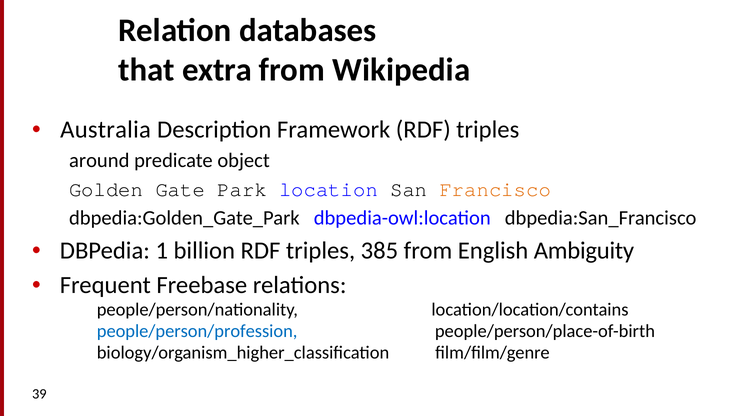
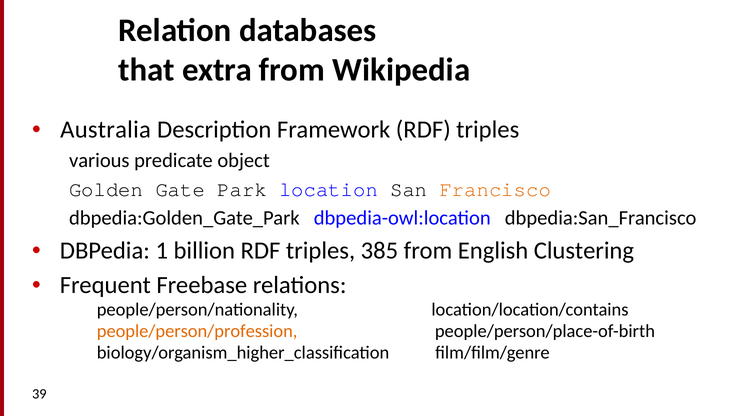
around: around -> various
Ambiguity: Ambiguity -> Clustering
people/person/profession colour: blue -> orange
